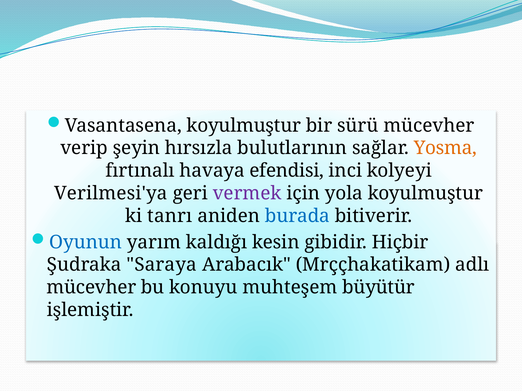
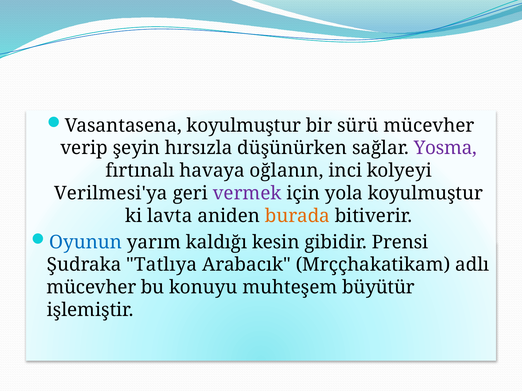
bulutlarının: bulutlarının -> düşünürken
Yosma colour: orange -> purple
efendisi: efendisi -> oğlanın
tanrı: tanrı -> lavta
burada colour: blue -> orange
Hiçbir: Hiçbir -> Prensi
Saraya: Saraya -> Tatlıya
